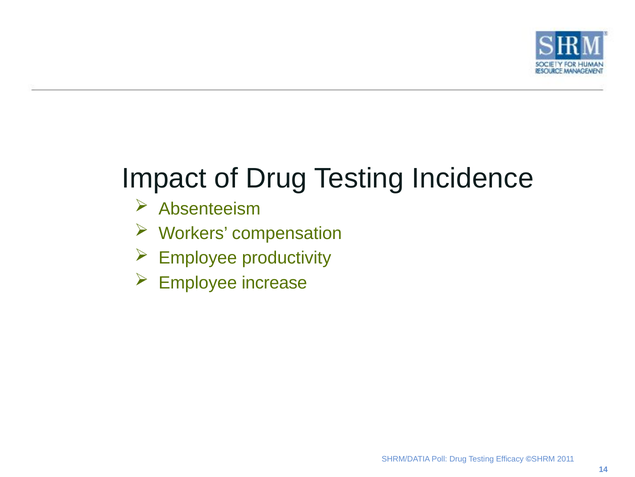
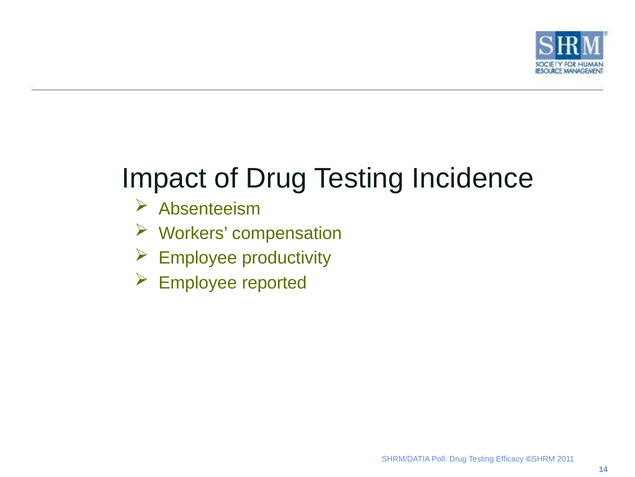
increase: increase -> reported
